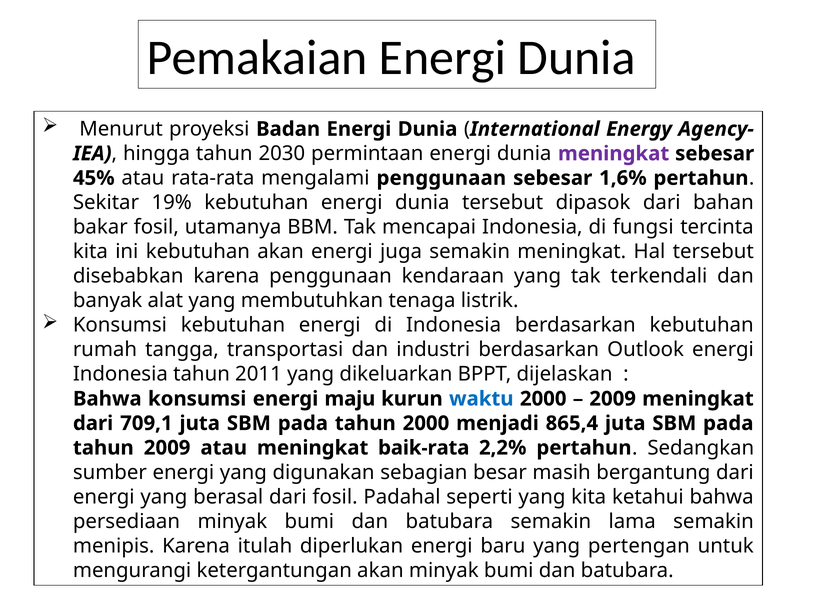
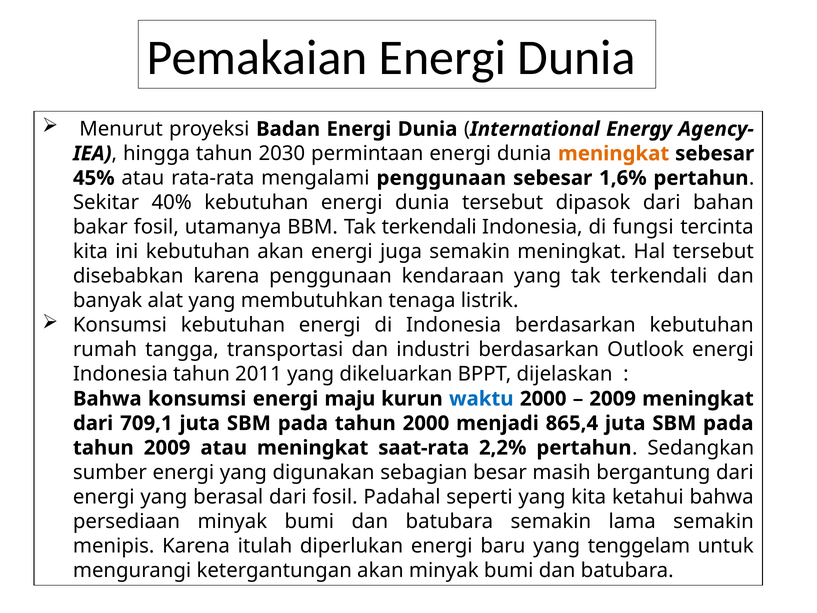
meningkat at (614, 154) colour: purple -> orange
19%: 19% -> 40%
BBM Tak mencapai: mencapai -> terkendali
baik-rata: baik-rata -> saat-rata
pertengan: pertengan -> tenggelam
